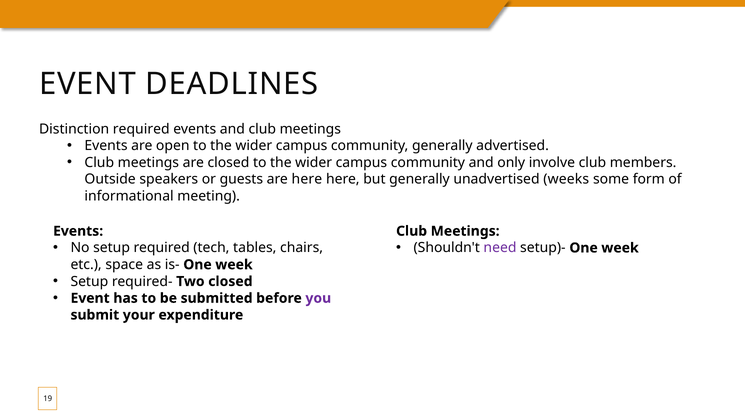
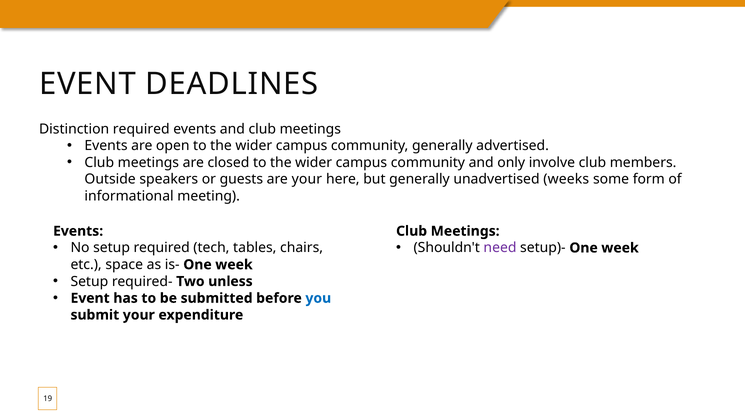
are here: here -> your
Two closed: closed -> unless
you colour: purple -> blue
